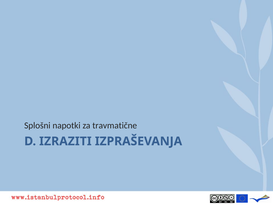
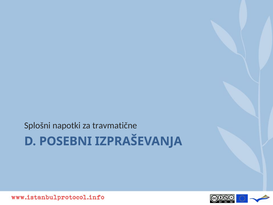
IZRAZITI: IZRAZITI -> POSEBNI
